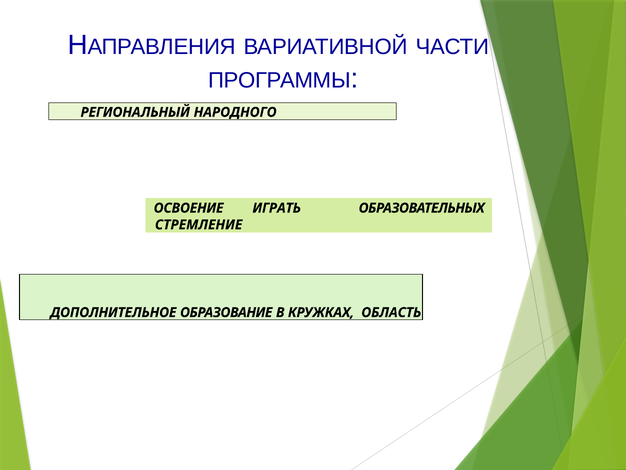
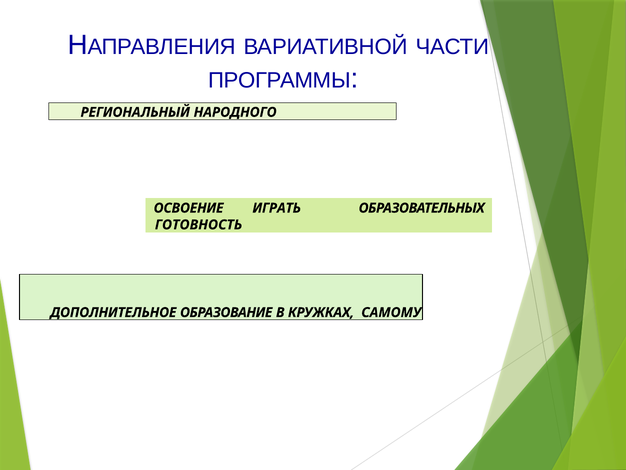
СТРЕМЛЕНИЕ: СТРЕМЛЕНИЕ -> ГОТОВНОСТЬ
ОБЛАСТЬ: ОБЛАСТЬ -> САМОМУ
